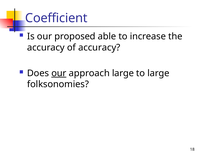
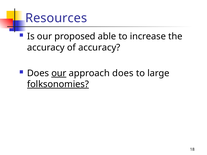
Coefficient: Coefficient -> Resources
approach large: large -> does
folksonomies underline: none -> present
